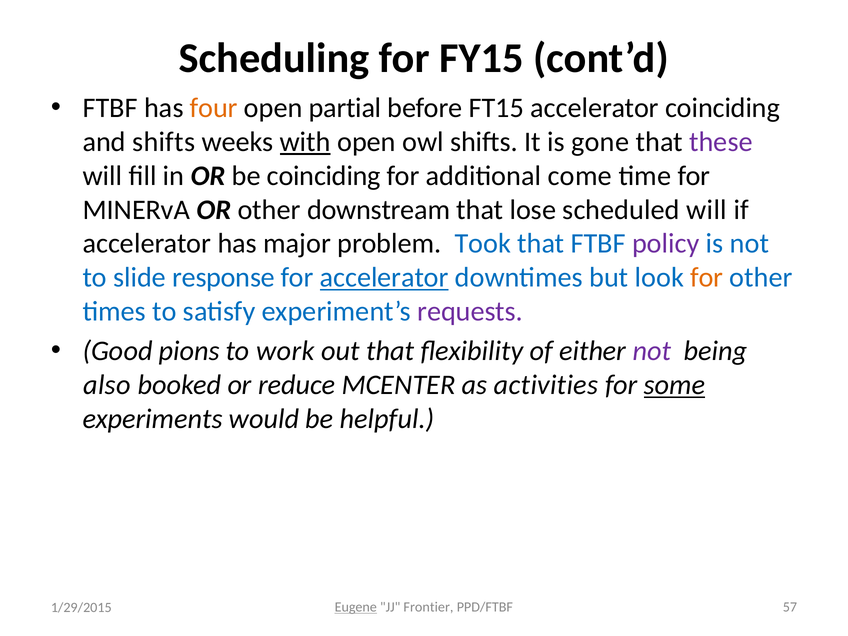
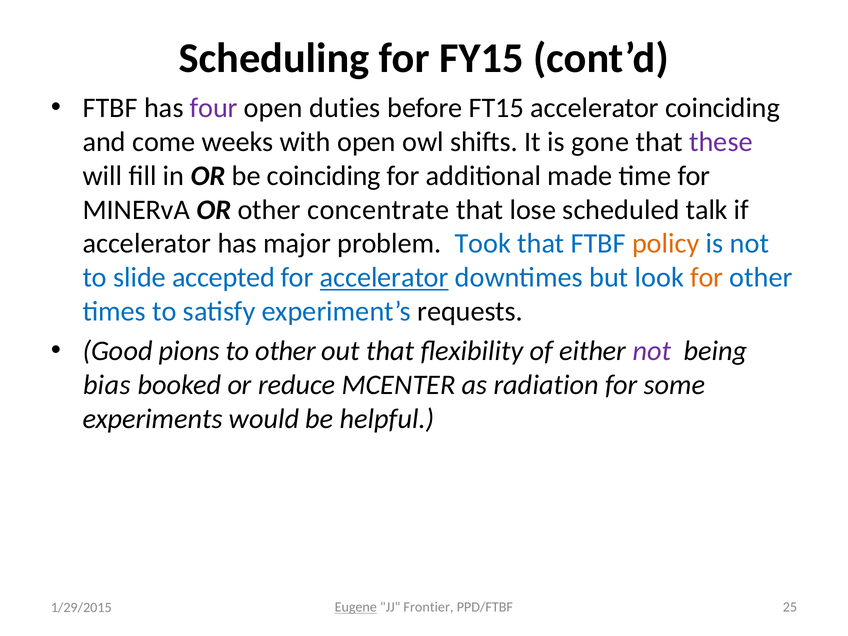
four colour: orange -> purple
partial: partial -> duties
and shifts: shifts -> come
with underline: present -> none
come: come -> made
downstream: downstream -> concentrate
scheduled will: will -> talk
policy colour: purple -> orange
response: response -> accepted
requests colour: purple -> black
to work: work -> other
also: also -> bias
activities: activities -> radiation
some underline: present -> none
57: 57 -> 25
